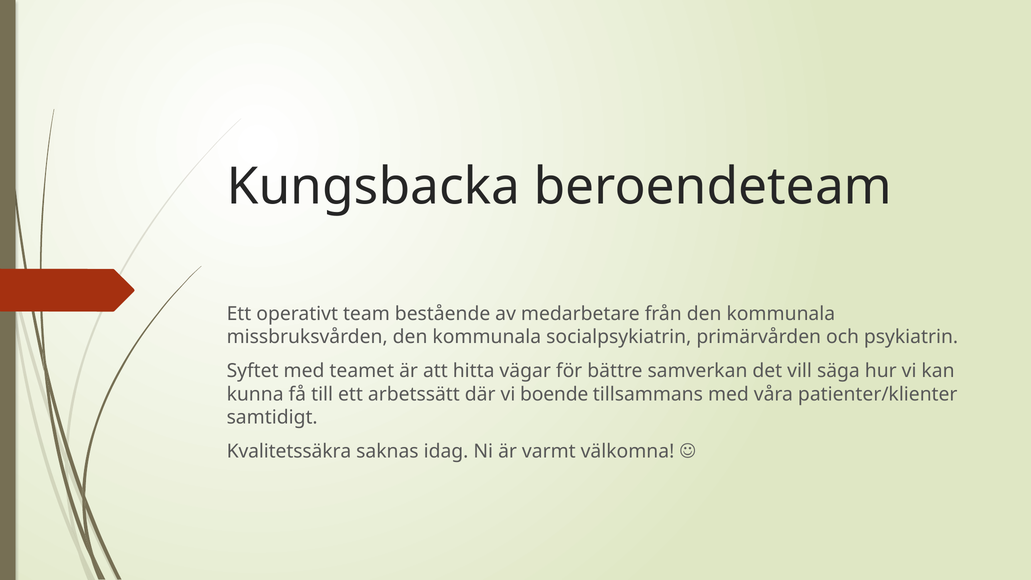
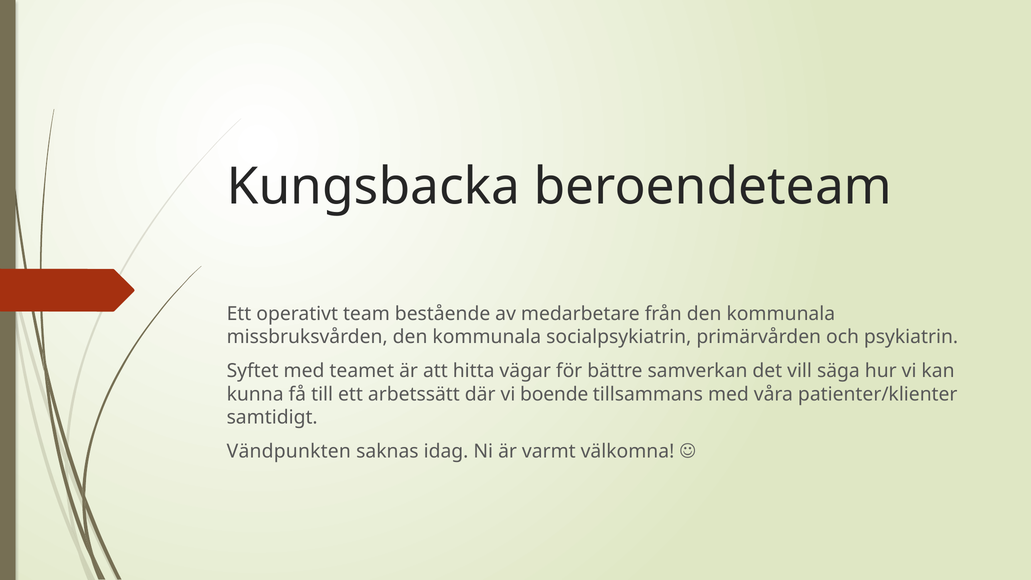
Kvalitetssäkra: Kvalitetssäkra -> Vändpunkten
